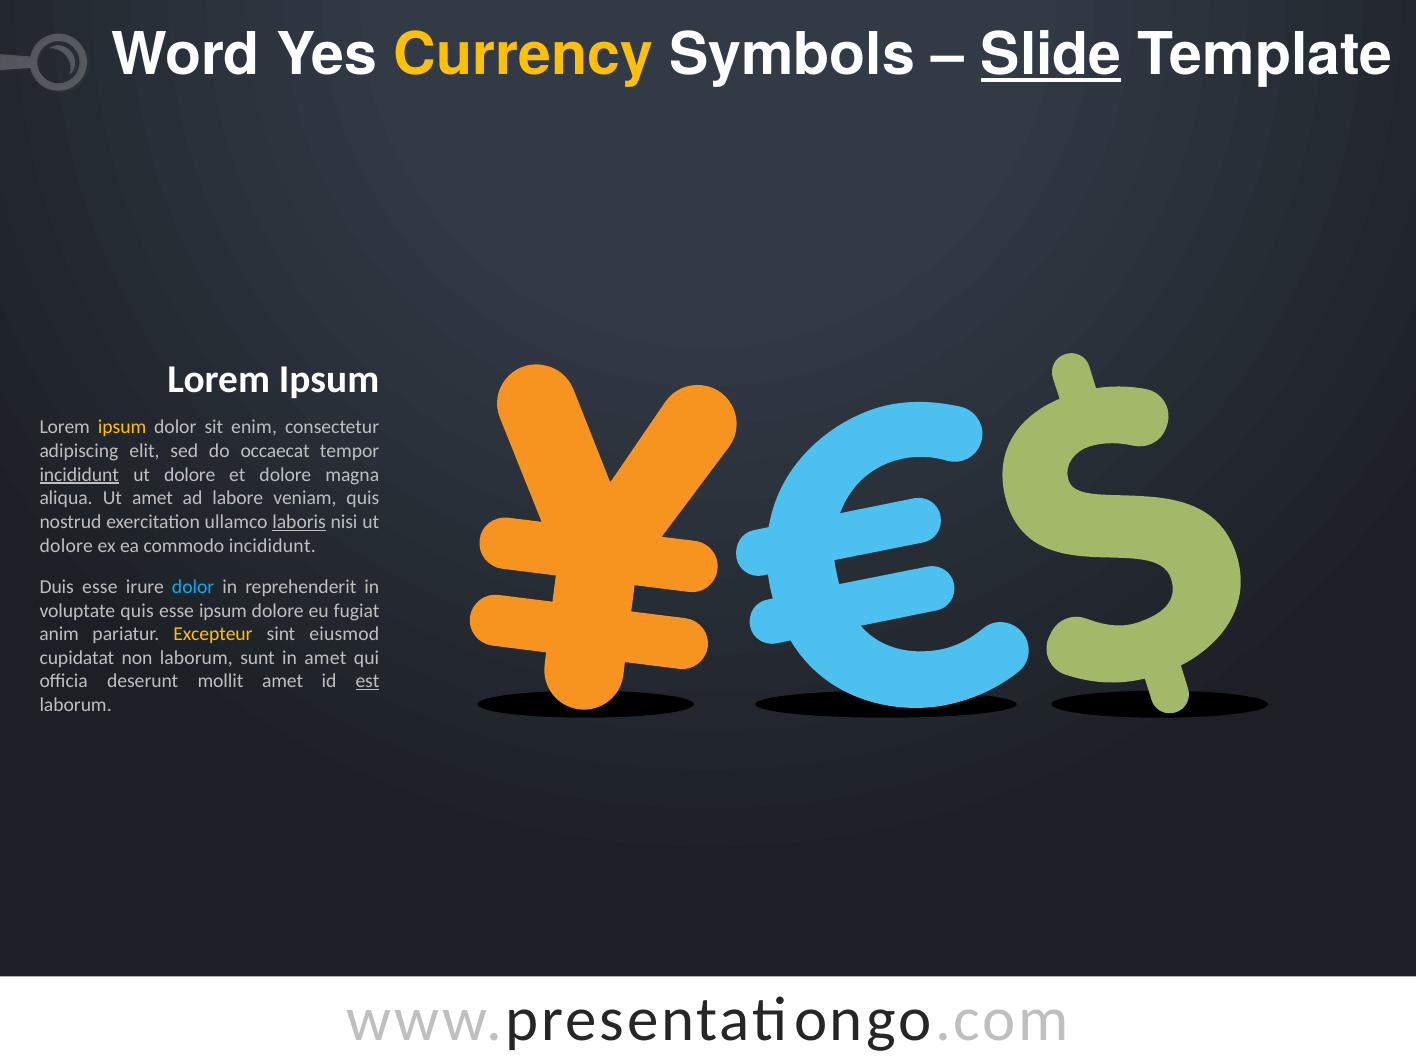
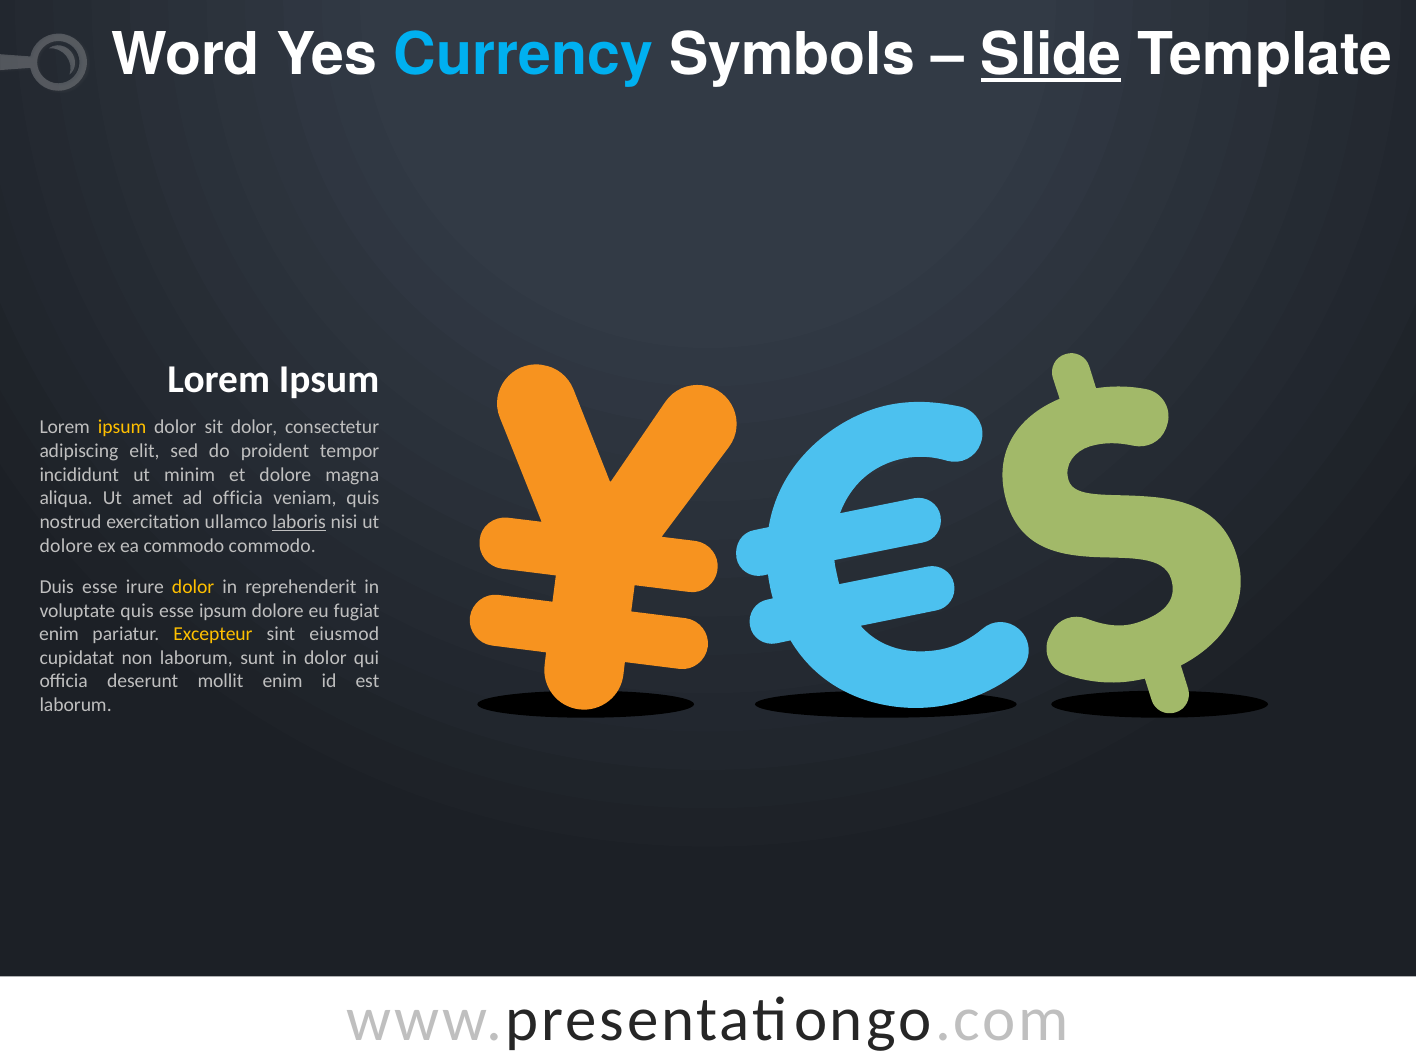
Currency colour: yellow -> light blue
sit enim: enim -> dolor
occaecat: occaecat -> proident
incididunt at (79, 475) underline: present -> none
dolore at (190, 475): dolore -> minim
ad labore: labore -> officia
commodo incididunt: incididunt -> commodo
dolor at (193, 587) colour: light blue -> yellow
anim at (59, 634): anim -> enim
in amet: amet -> dolor
mollit amet: amet -> enim
est underline: present -> none
